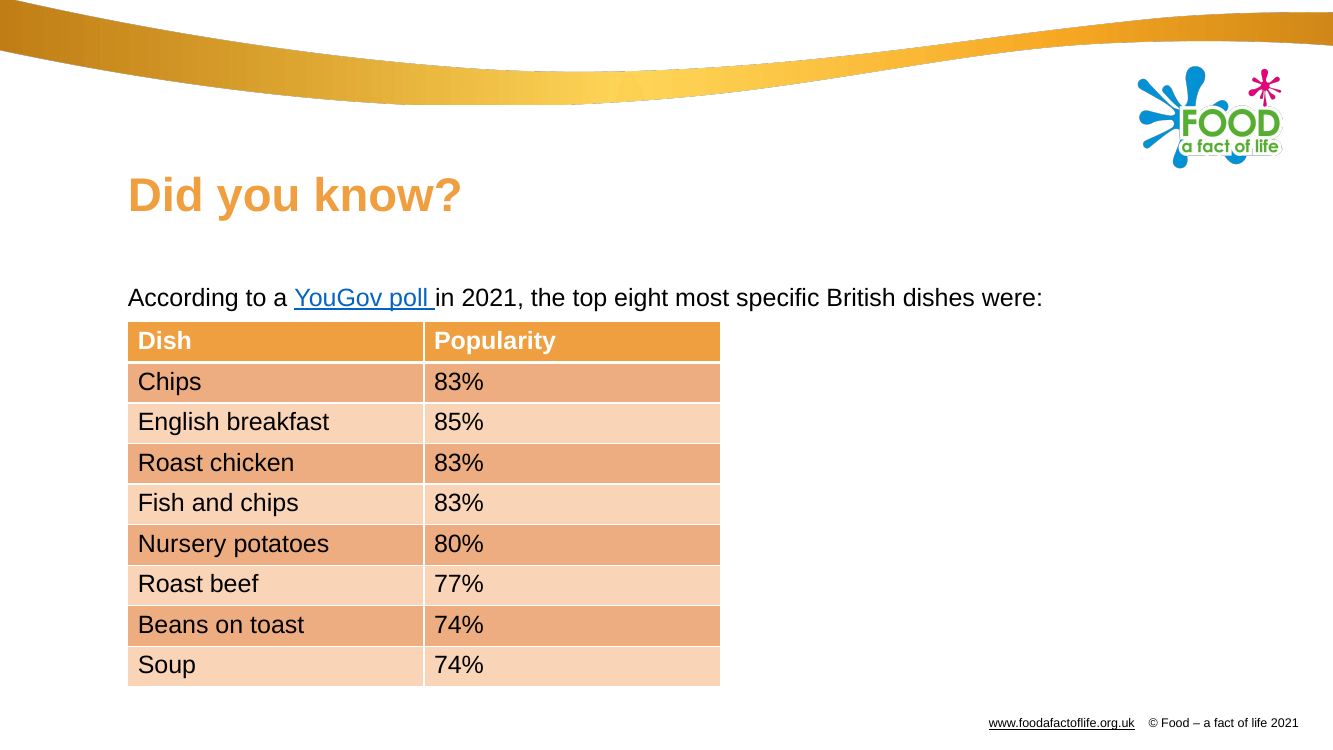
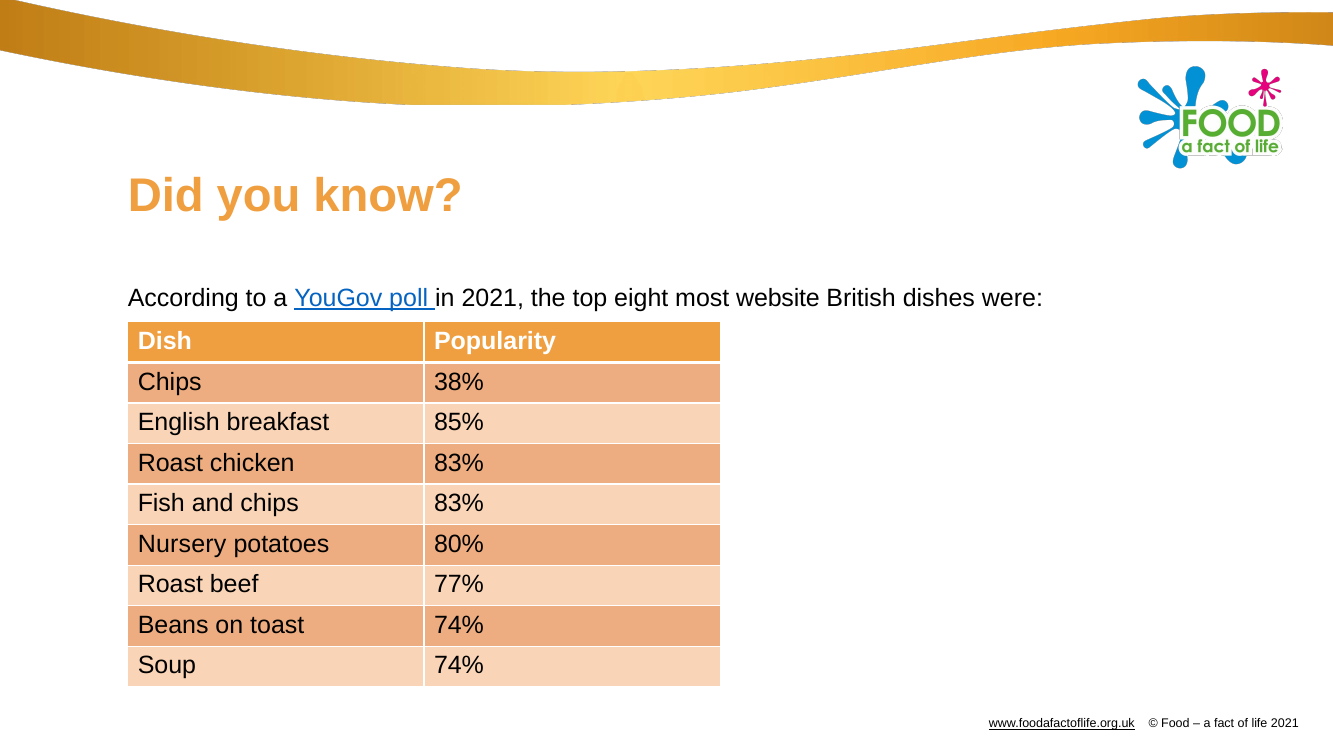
specific: specific -> website
83% at (459, 382): 83% -> 38%
